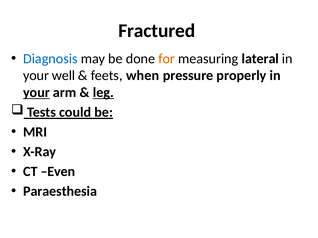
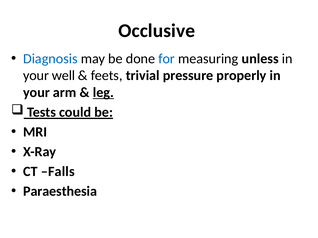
Fractured: Fractured -> Occlusive
for colour: orange -> blue
lateral: lateral -> unless
when: when -> trivial
your at (36, 93) underline: present -> none
Even: Even -> Falls
